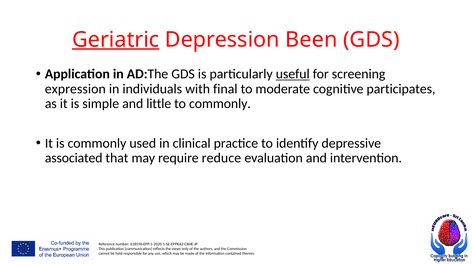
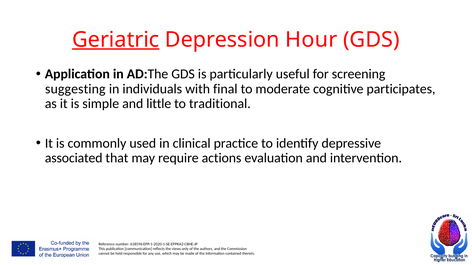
Been: Been -> Hour
useful underline: present -> none
expression: expression -> suggesting
to commonly: commonly -> traditional
reduce: reduce -> actions
